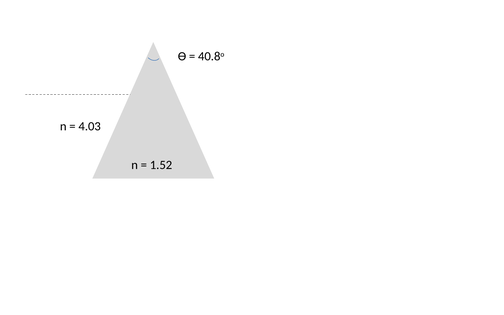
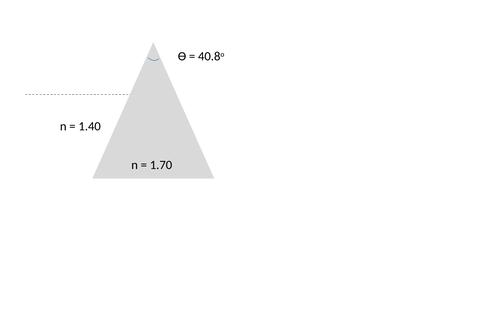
4.03: 4.03 -> 1.40
1.52: 1.52 -> 1.70
